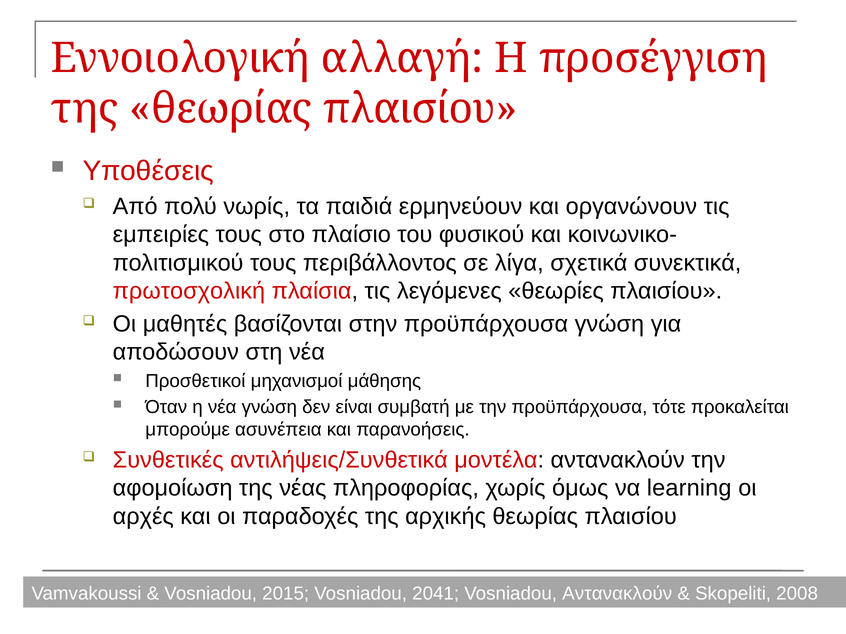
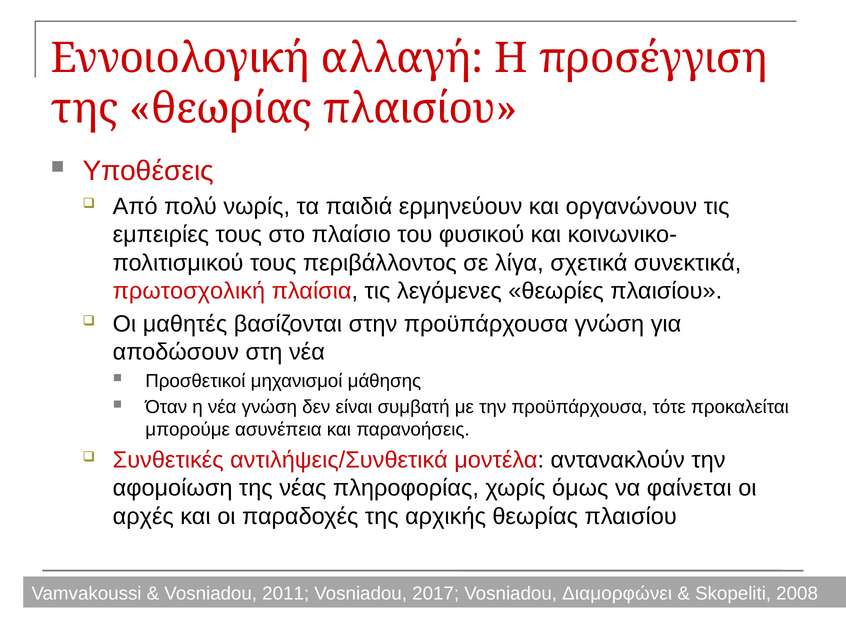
learning: learning -> φαίνεται
2015: 2015 -> 2011
2041: 2041 -> 2017
Vosniadou Αντανακλούν: Αντανακλούν -> Διαμορφώνει
